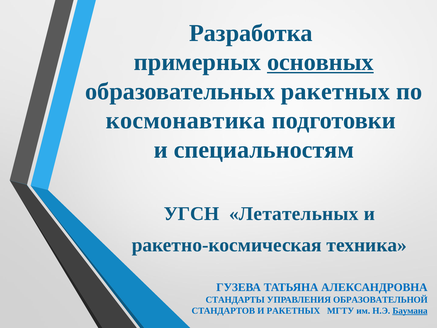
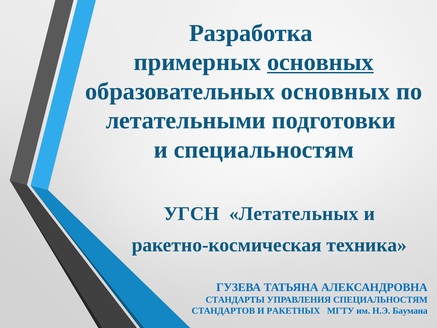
образовательных ракетных: ракетных -> основных
космонавтика: космонавтика -> летательными
УПРАВЛЕНИЯ ОБРАЗОВАТЕЛЬНОЙ: ОБРАЗОВАТЕЛЬНОЙ -> СПЕЦИАЛЬНОСТЯМ
Баумана underline: present -> none
